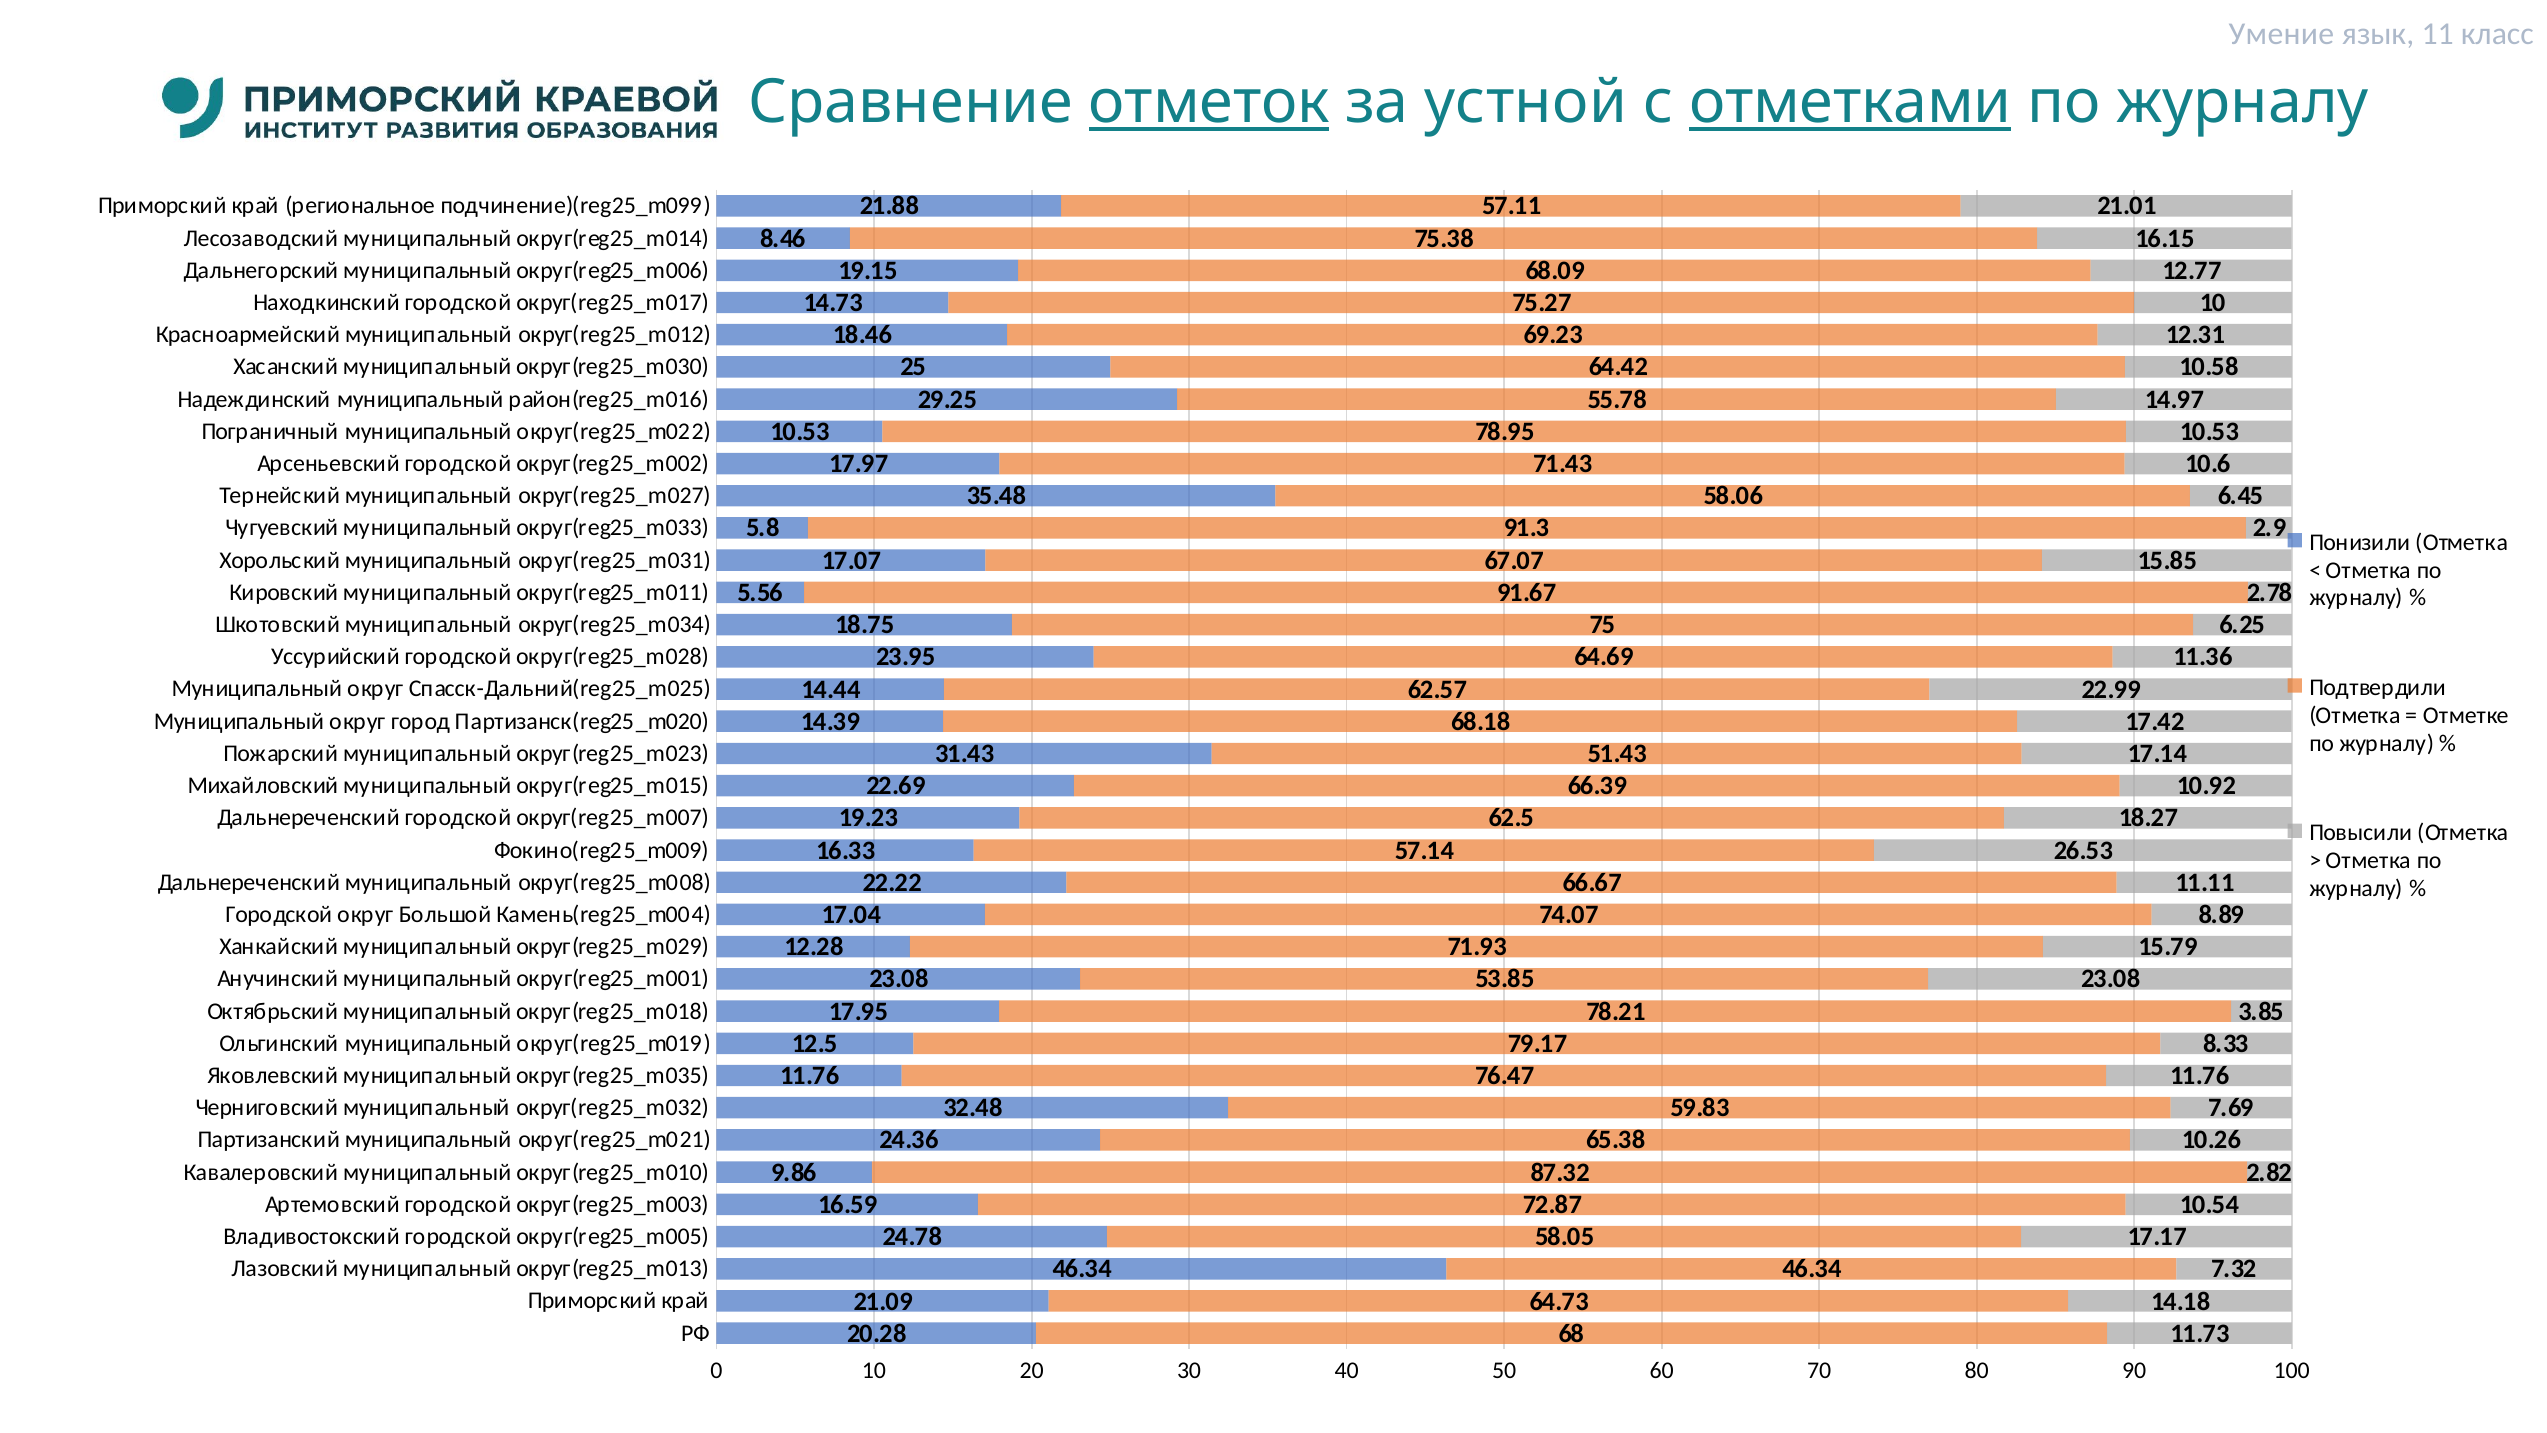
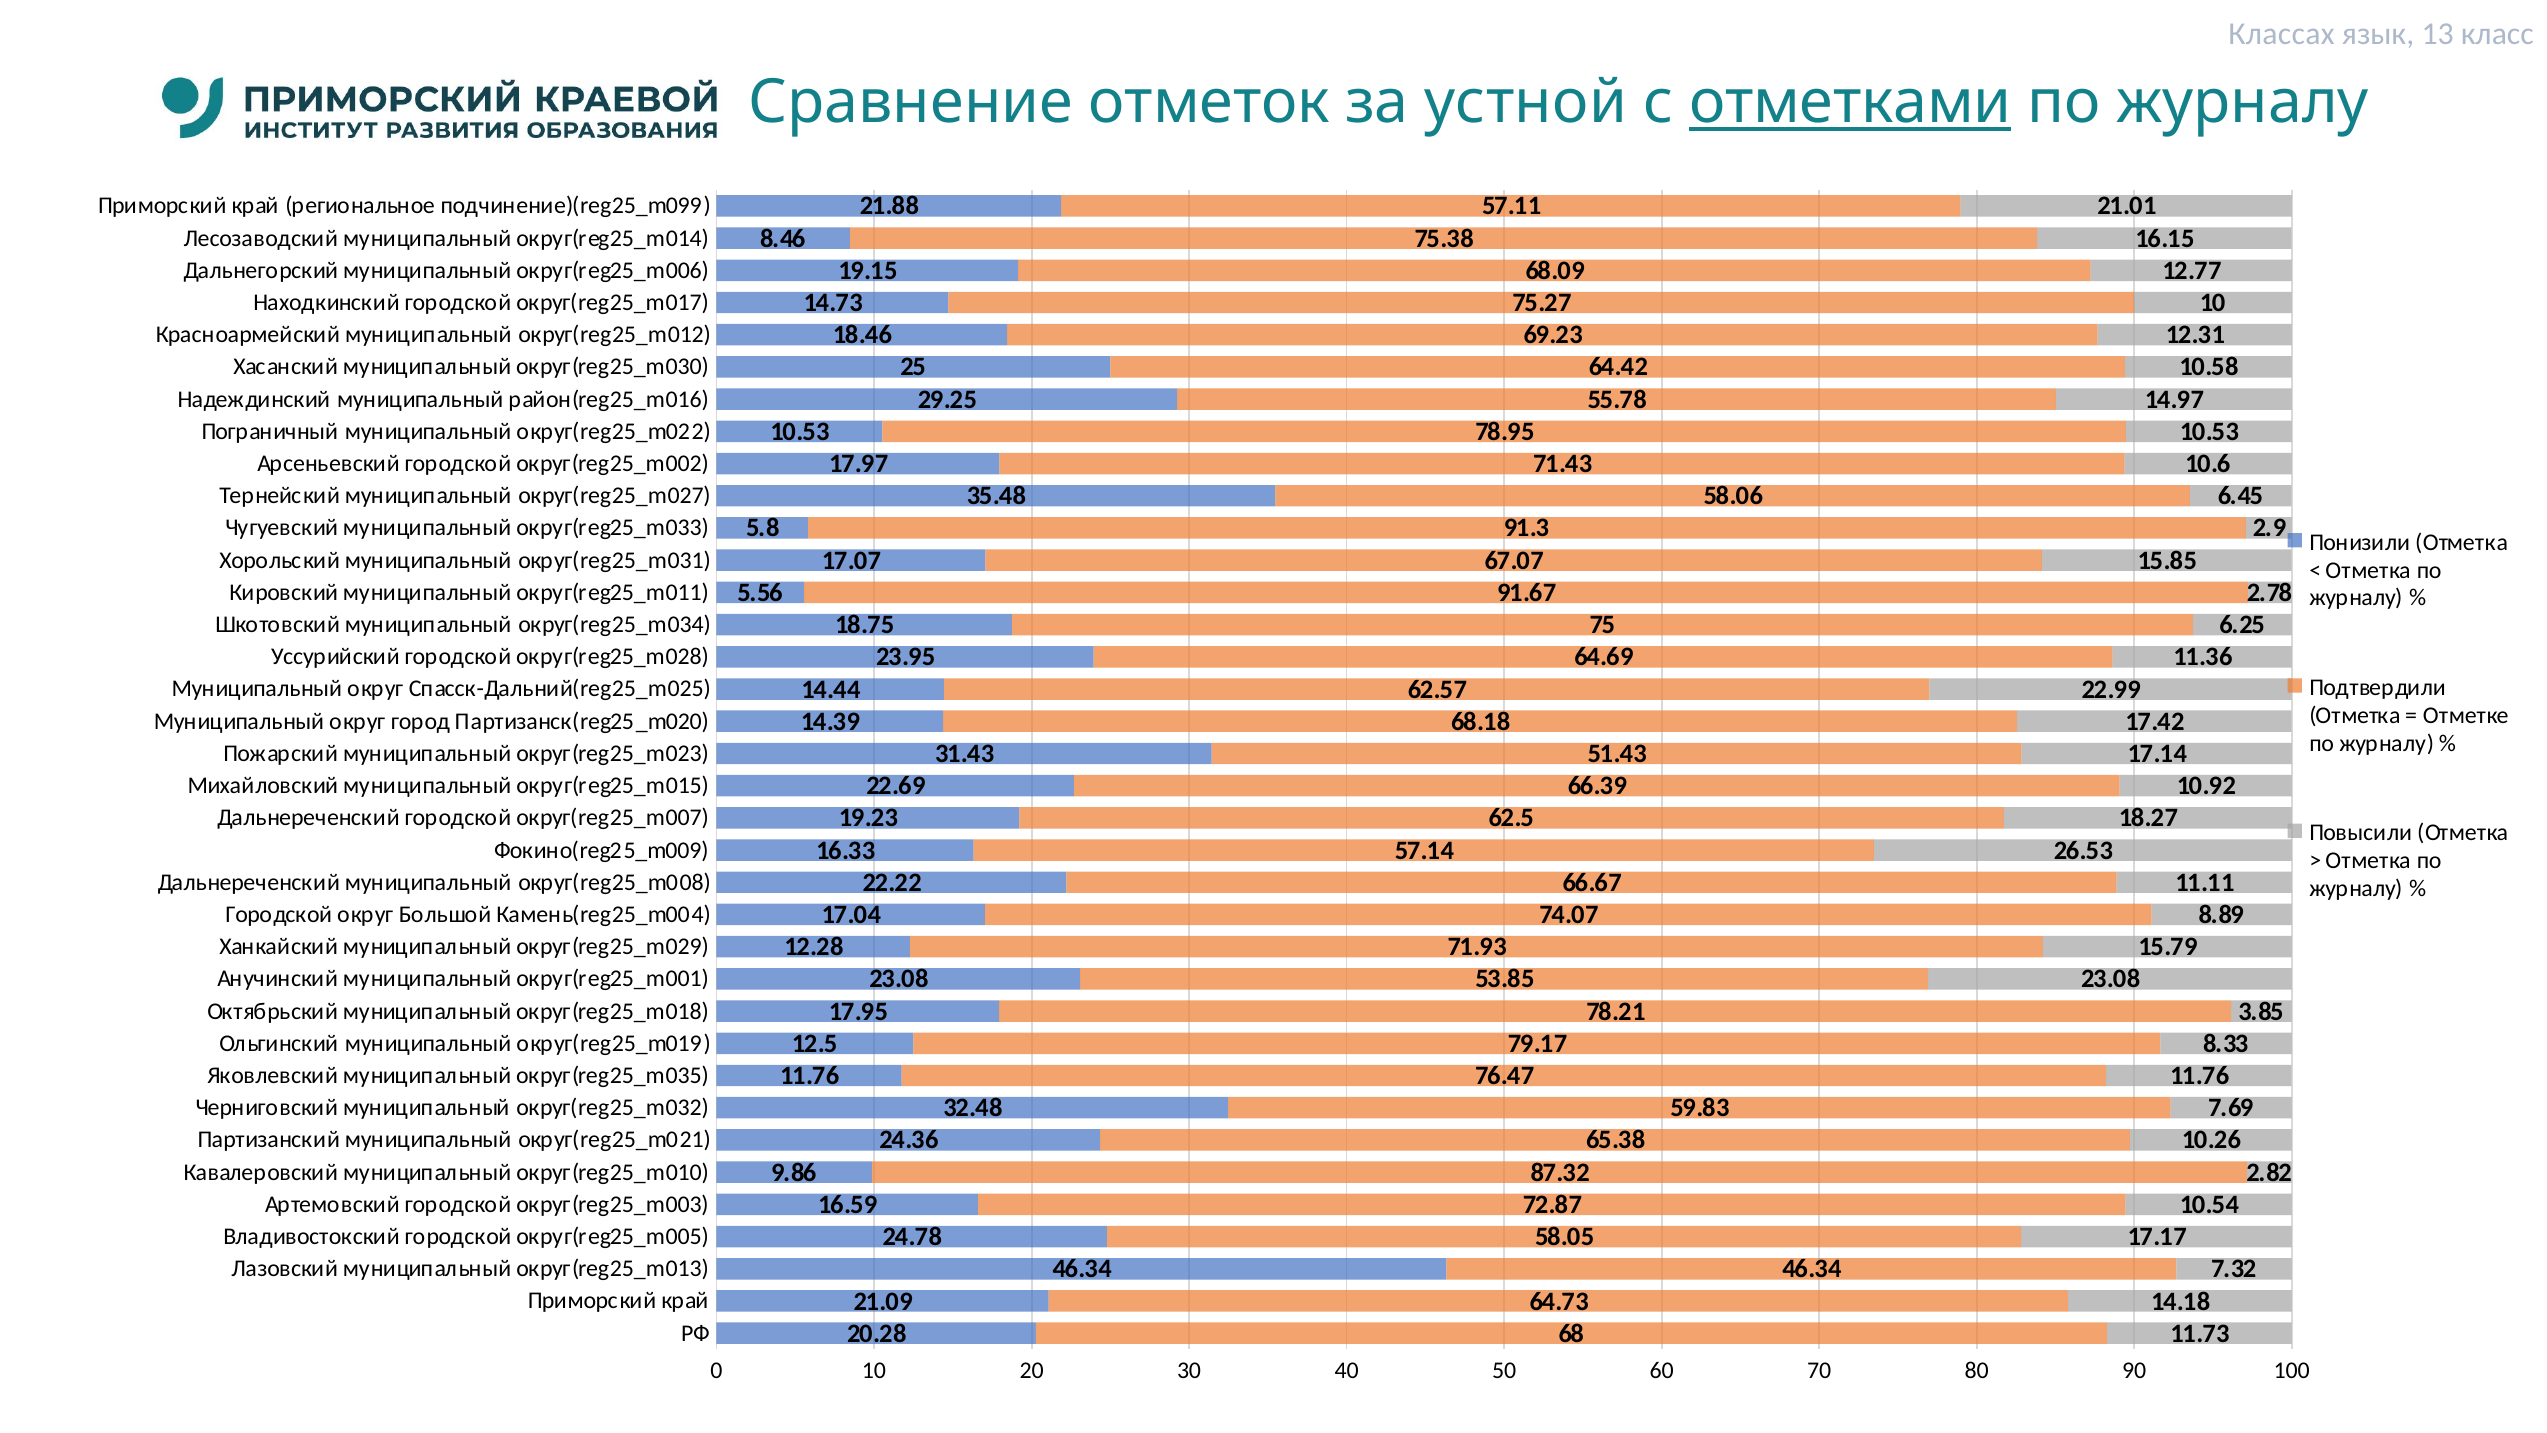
Умение: Умение -> Классах
11: 11 -> 13
отметок underline: present -> none
